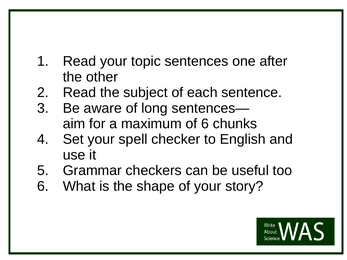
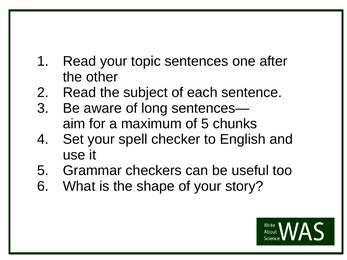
of 6: 6 -> 5
